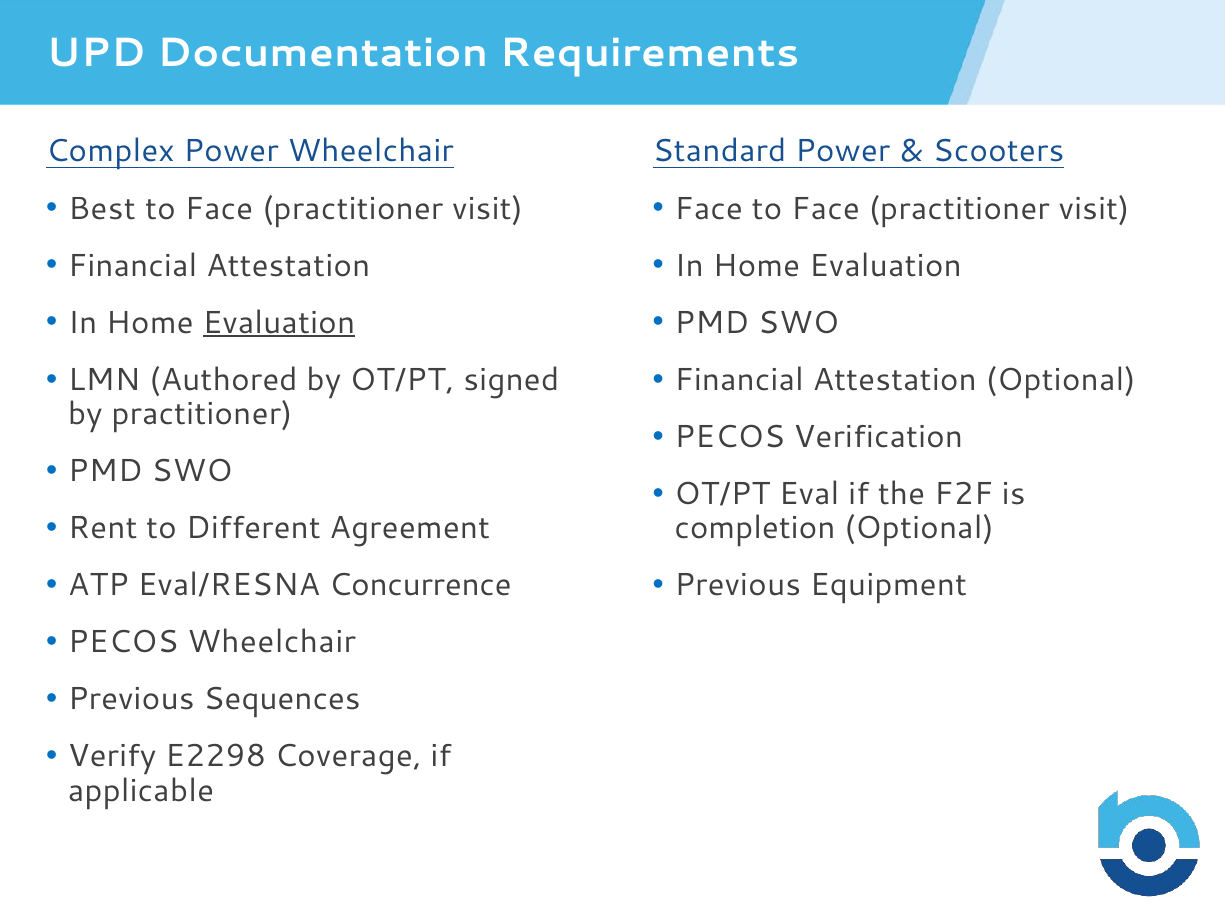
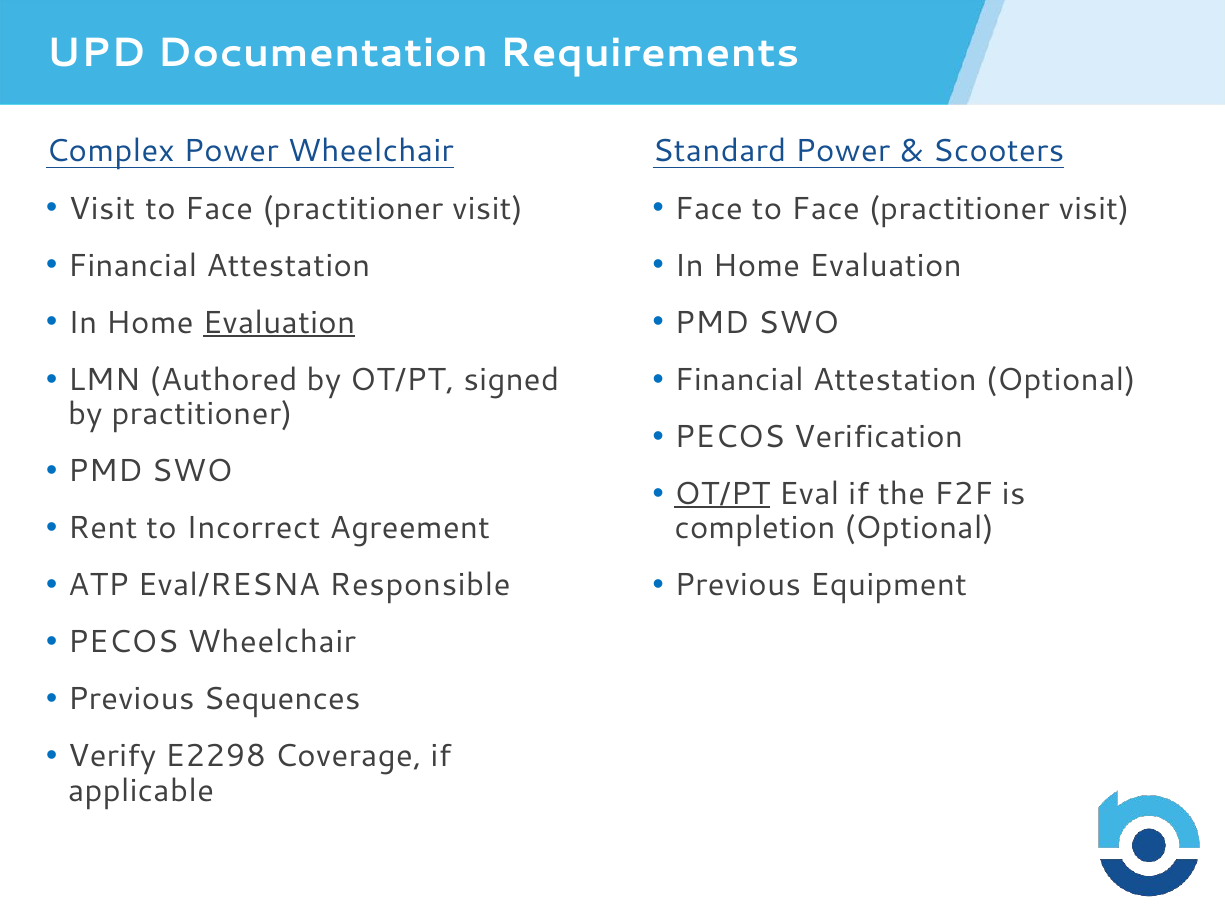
Best at (102, 208): Best -> Visit
OT/PT at (722, 494) underline: none -> present
Different: Different -> Incorrect
Concurrence: Concurrence -> Responsible
